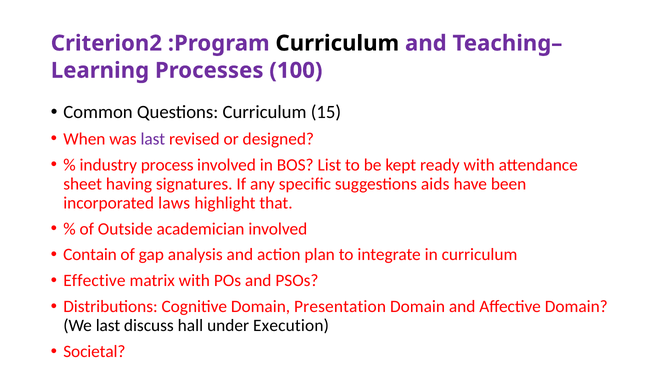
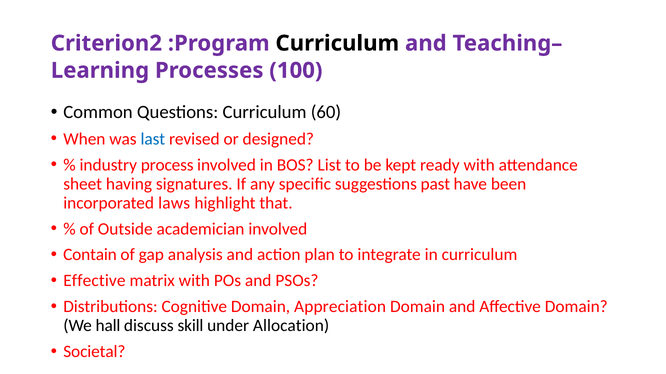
15: 15 -> 60
last at (153, 139) colour: purple -> blue
aids: aids -> past
Presentation: Presentation -> Appreciation
We last: last -> hall
hall: hall -> skill
Execution: Execution -> Allocation
